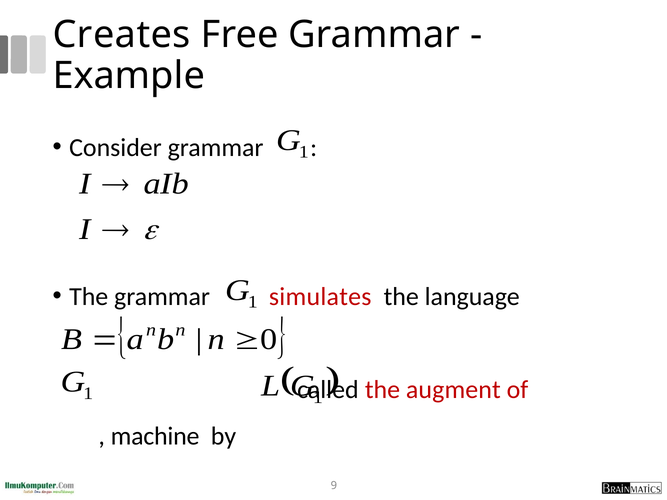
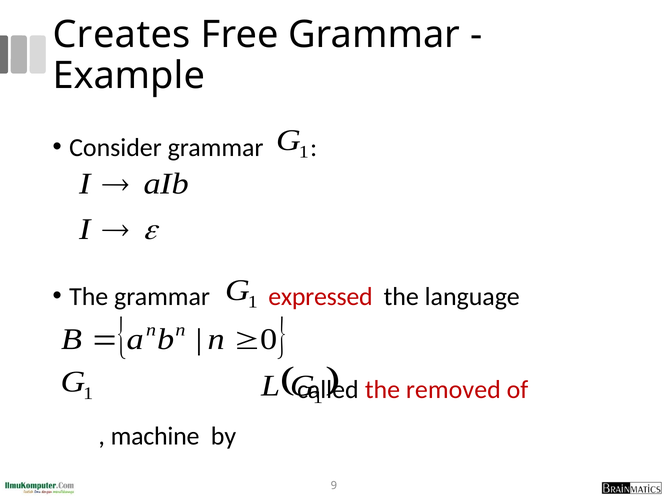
simulates: simulates -> expressed
augment: augment -> removed
